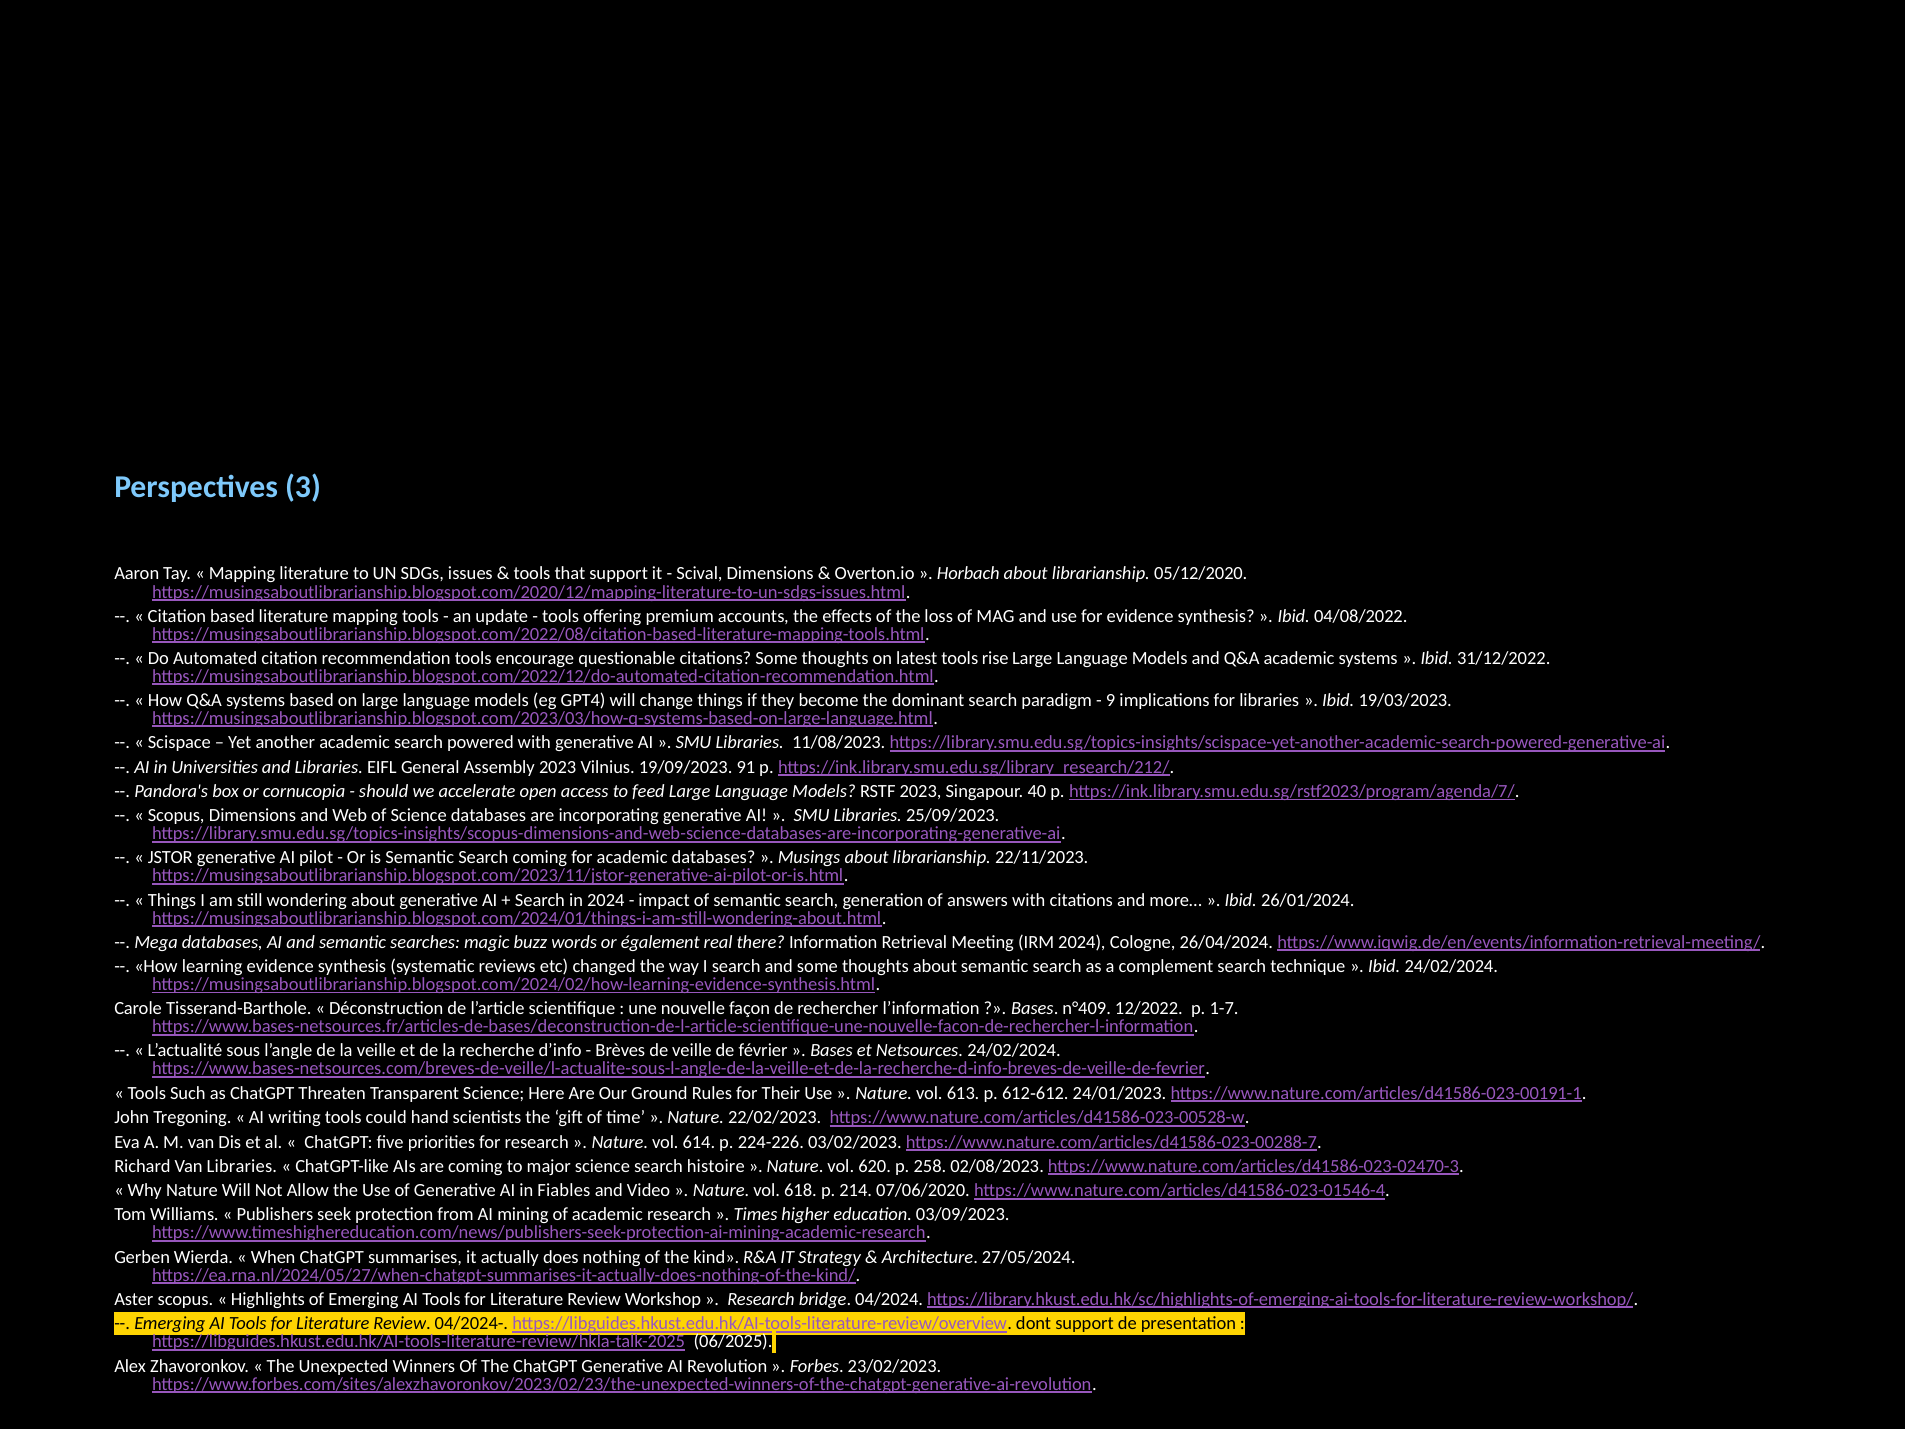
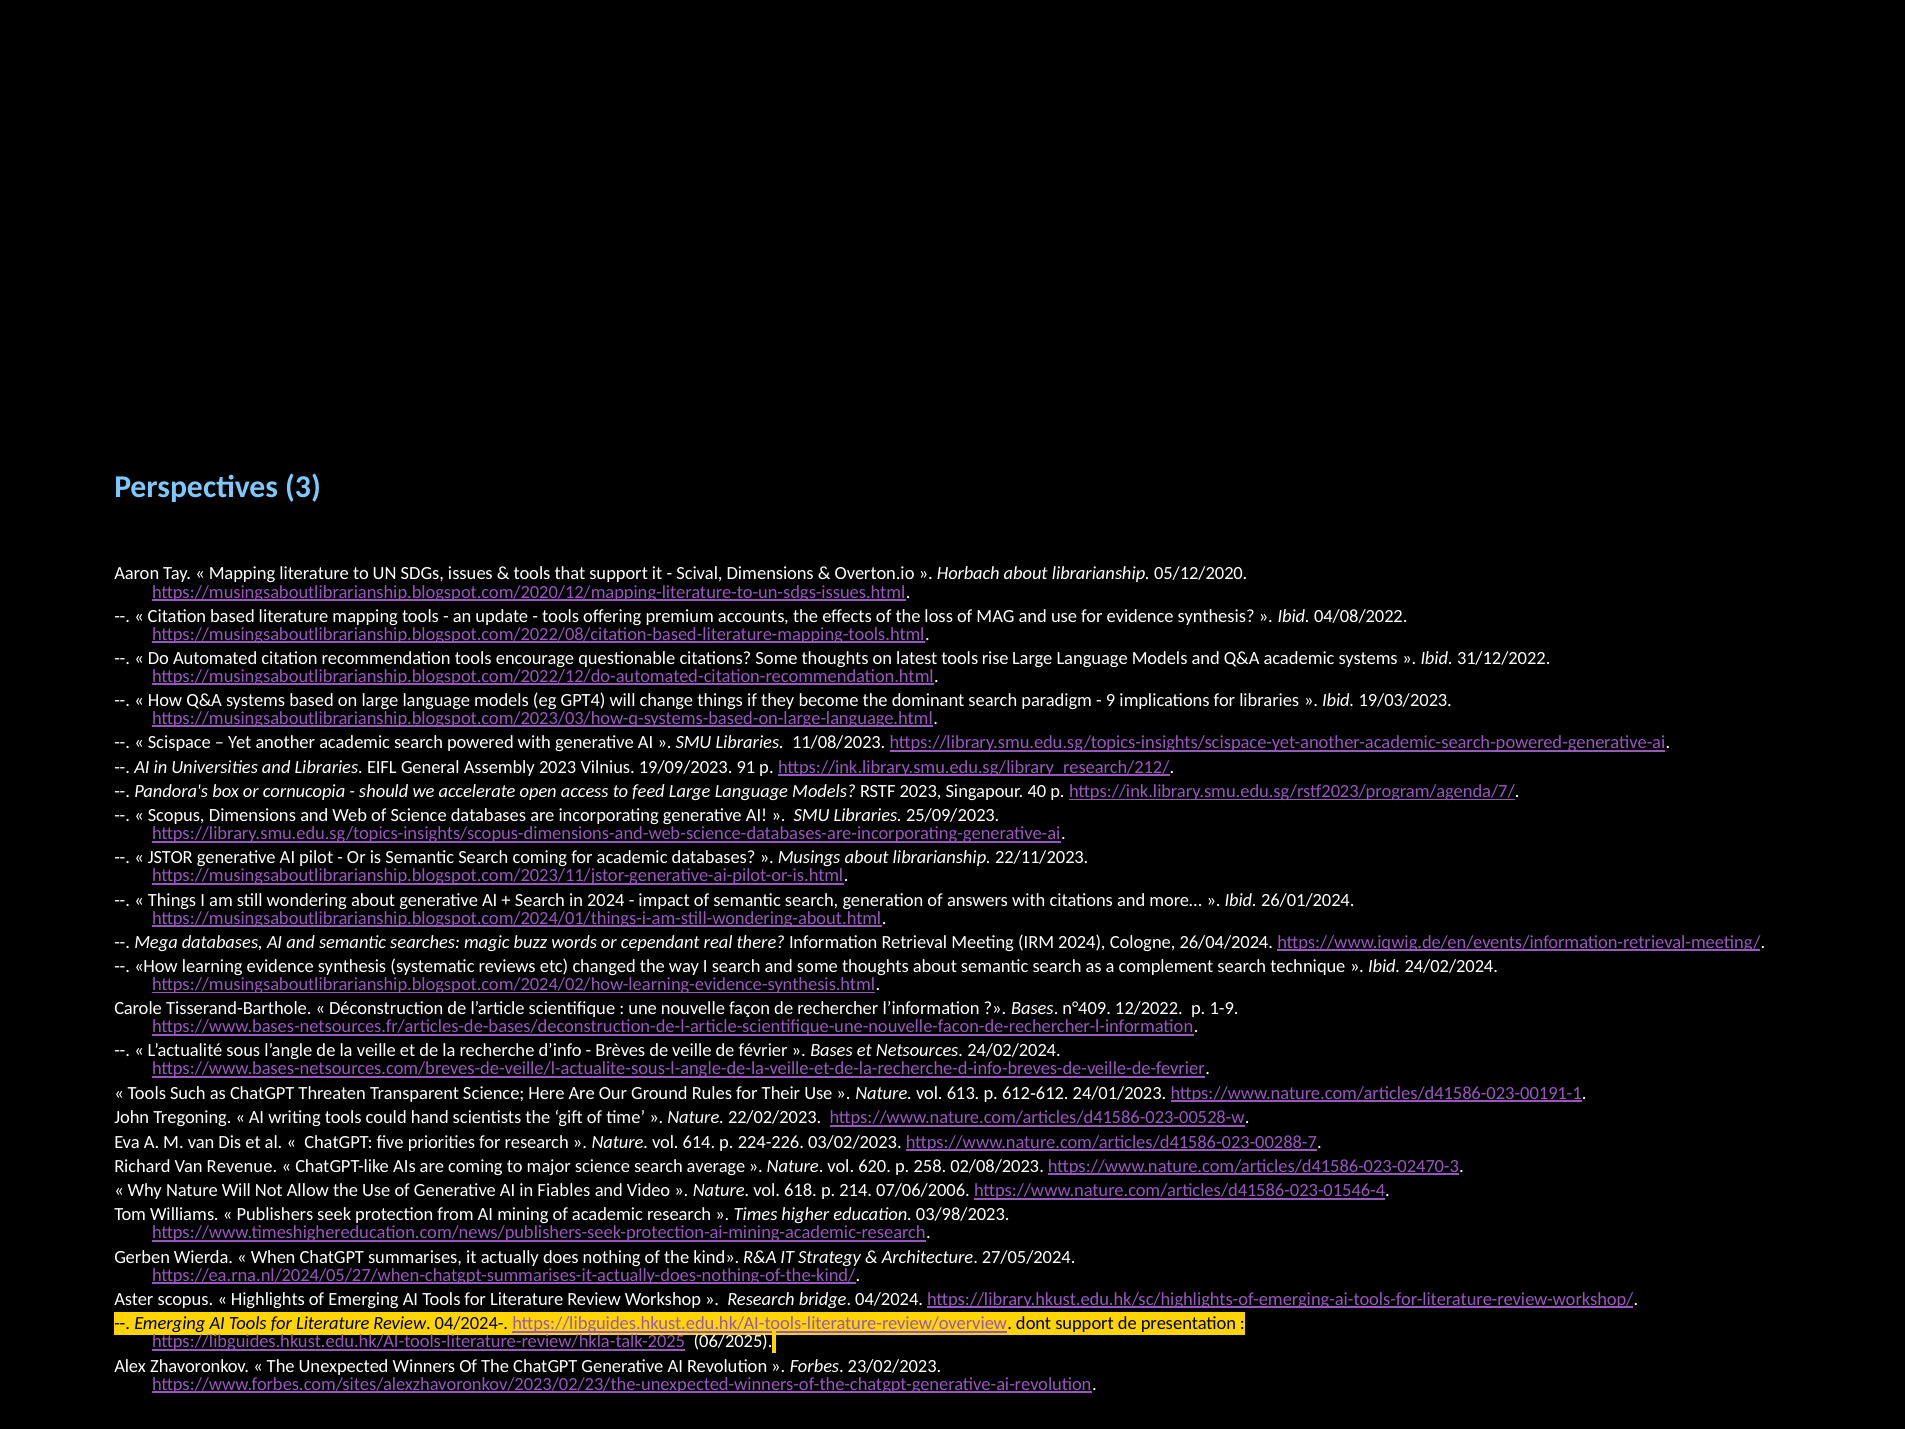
également: également -> cependant
1-7: 1-7 -> 1-9
Van Libraries: Libraries -> Revenue
histoire: histoire -> average
07/06/2020: 07/06/2020 -> 07/06/2006
03/09/2023: 03/09/2023 -> 03/98/2023
